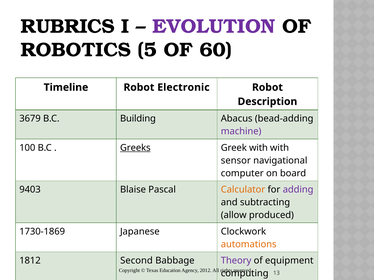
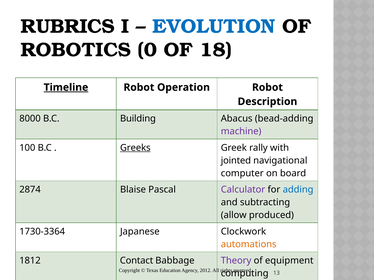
EVOLUTION colour: purple -> blue
5: 5 -> 0
60: 60 -> 18
Timeline underline: none -> present
Electronic: Electronic -> Operation
3679: 3679 -> 8000
Greek with: with -> rally
sensor: sensor -> jointed
9403: 9403 -> 2874
Calculator colour: orange -> purple
adding colour: purple -> blue
1730-1869: 1730-1869 -> 1730-3364
Second: Second -> Contact
